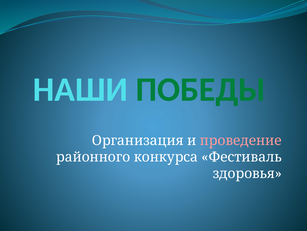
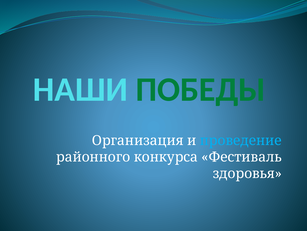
проведение colour: pink -> light blue
